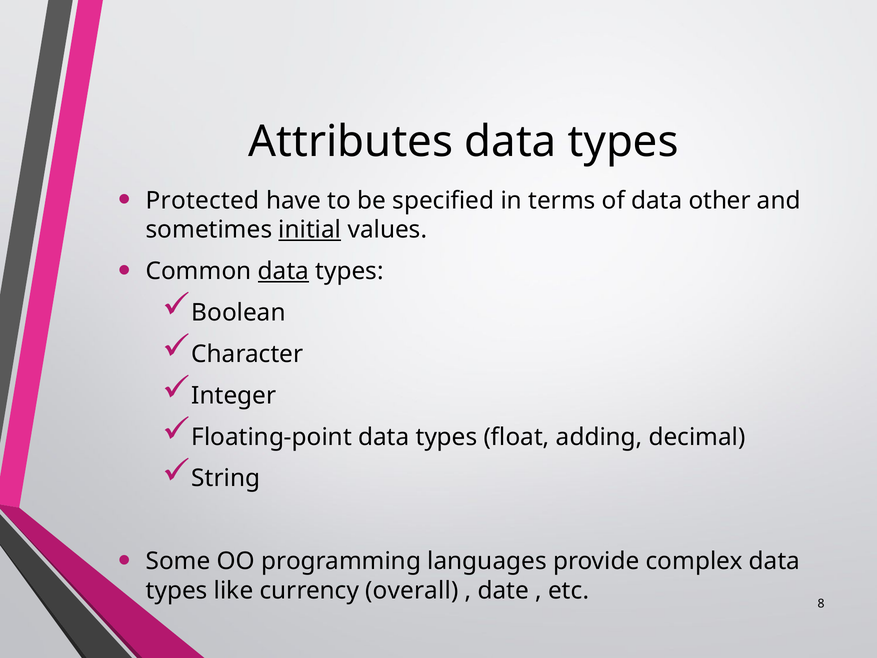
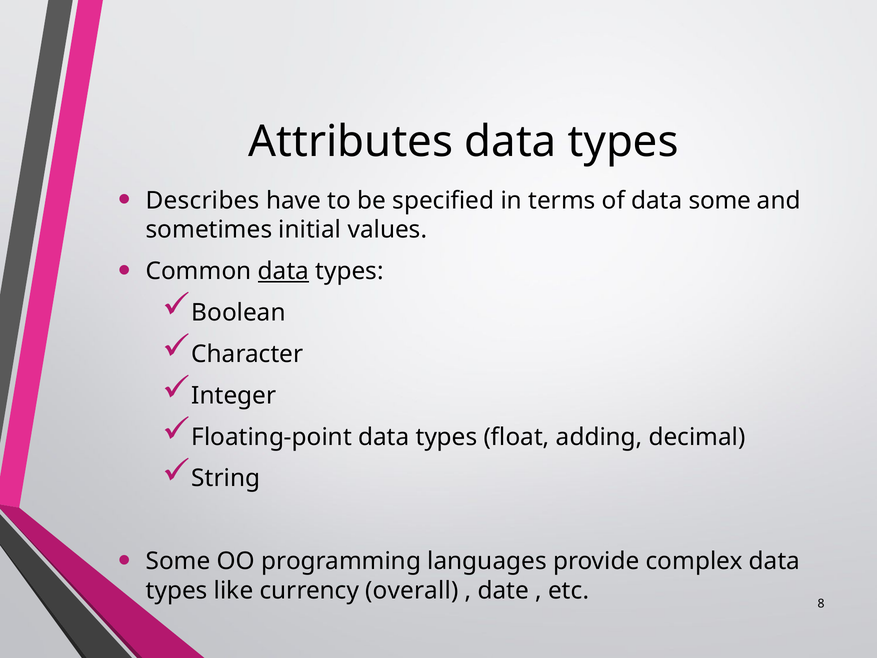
Protected: Protected -> Describes
data other: other -> some
initial underline: present -> none
